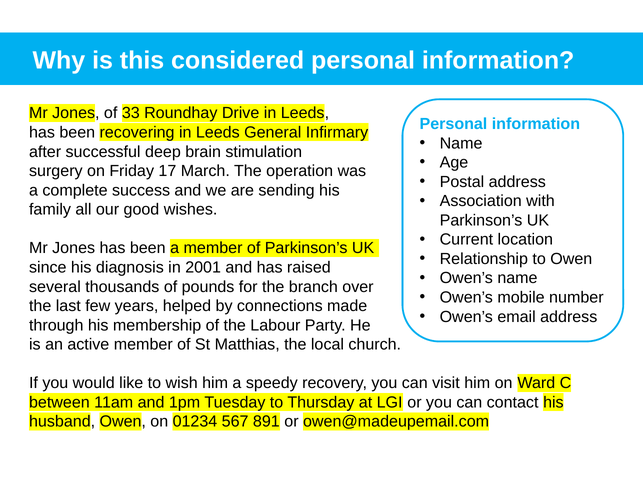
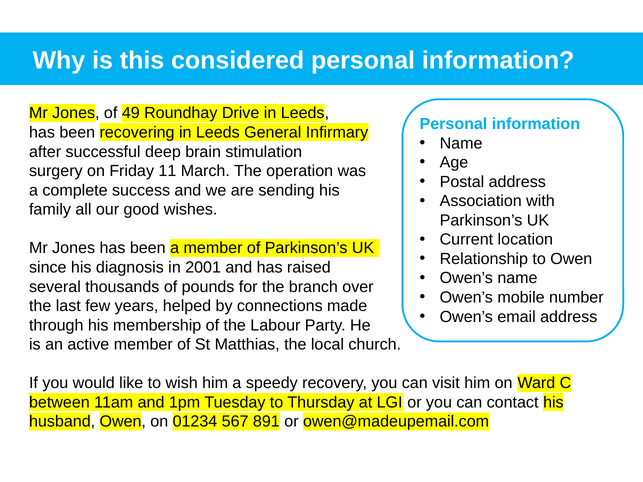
33: 33 -> 49
17: 17 -> 11
